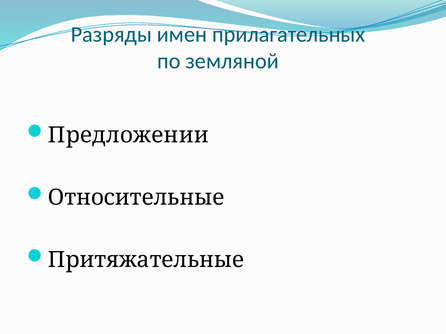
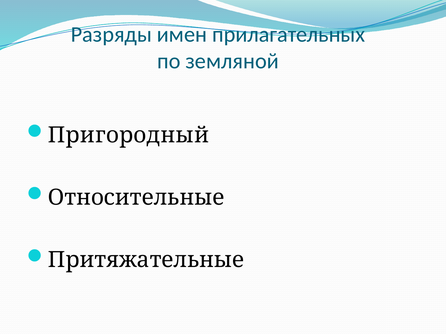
Предложении: Предложении -> Пригородный
